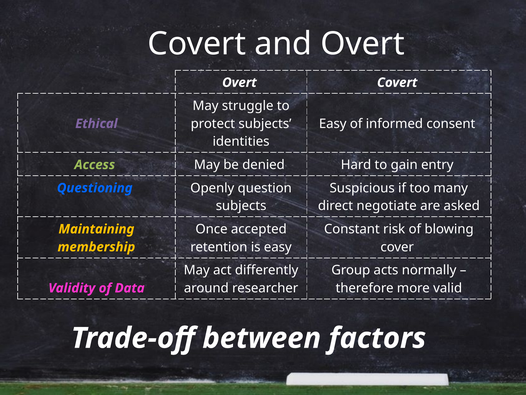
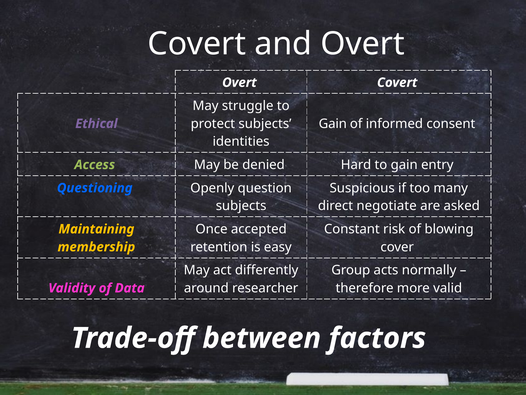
Easy at (333, 124): Easy -> Gain
